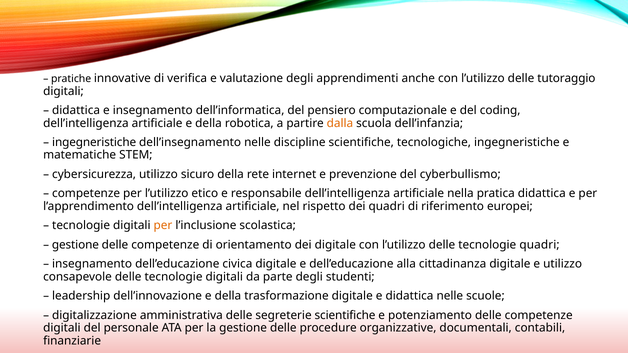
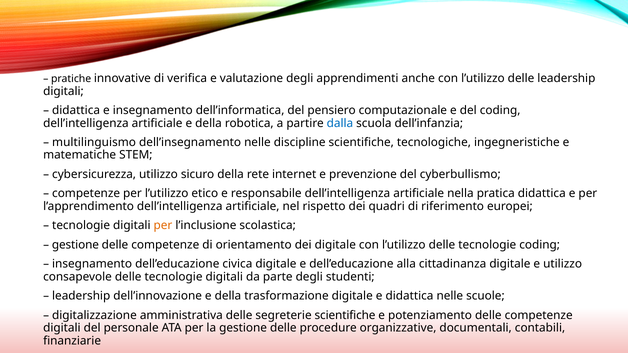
delle tutoraggio: tutoraggio -> leadership
dalla colour: orange -> blue
ingegneristiche at (94, 142): ingegneristiche -> multilinguismo
tecnologie quadri: quadri -> coding
